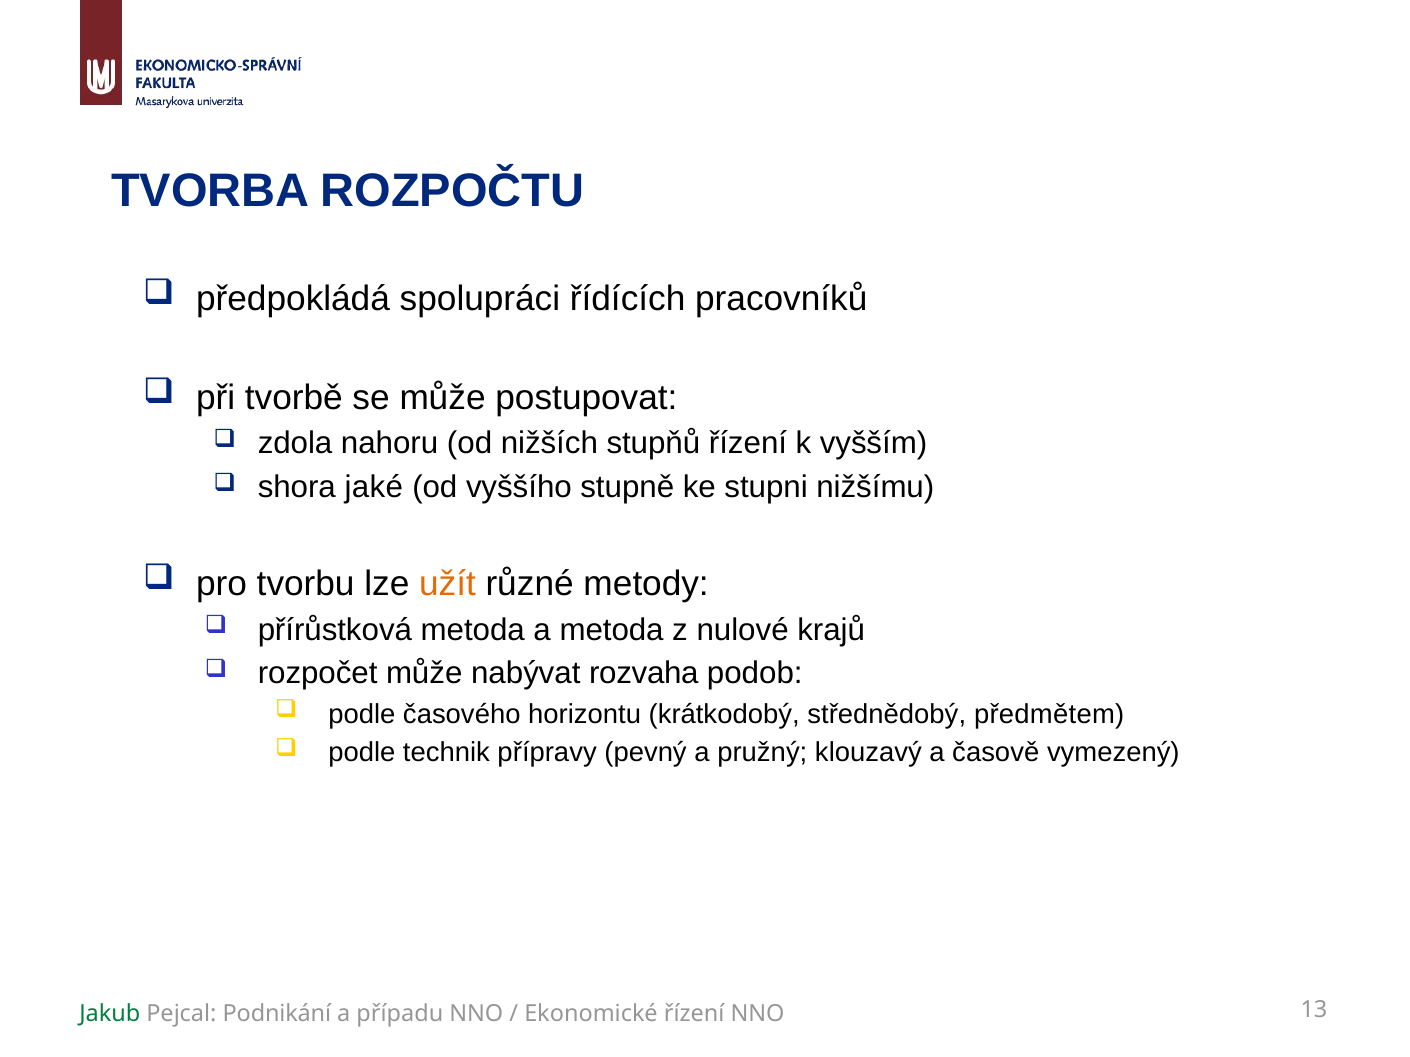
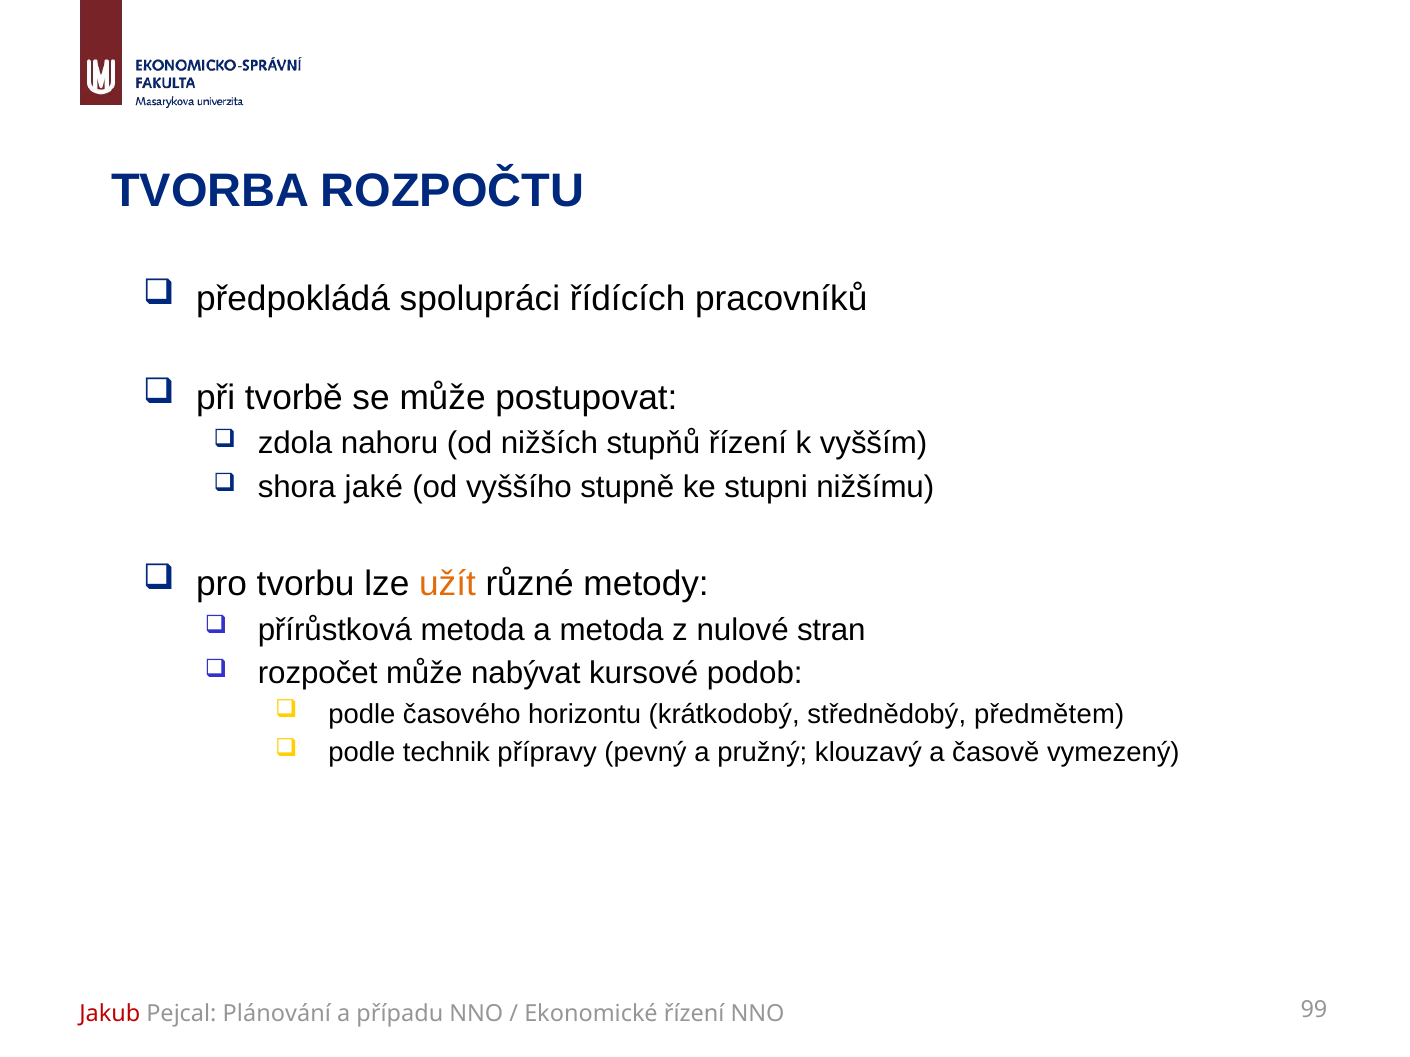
krajů: krajů -> stran
rozvaha: rozvaha -> kursové
Jakub colour: green -> red
Podnikání: Podnikání -> Plánování
13: 13 -> 99
